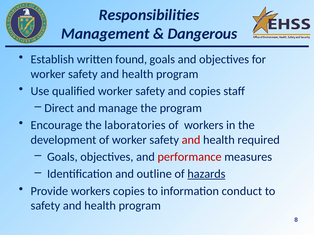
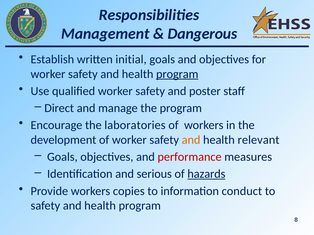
found: found -> initial
program at (177, 74) underline: none -> present
and copies: copies -> poster
and at (191, 140) colour: red -> orange
required: required -> relevant
outline: outline -> serious
